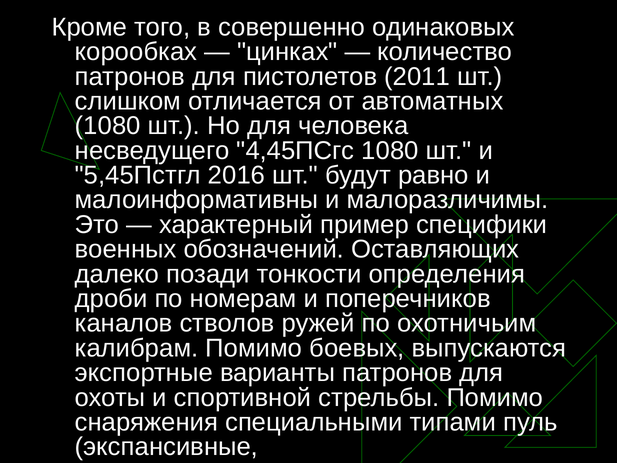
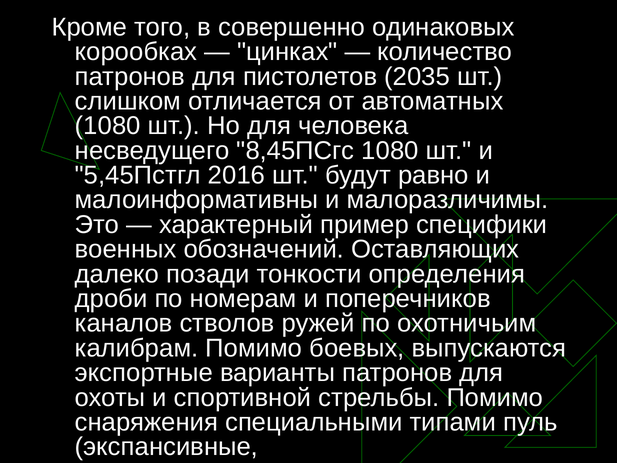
2011: 2011 -> 2035
4,45ПСгс: 4,45ПСгс -> 8,45ПСгс
